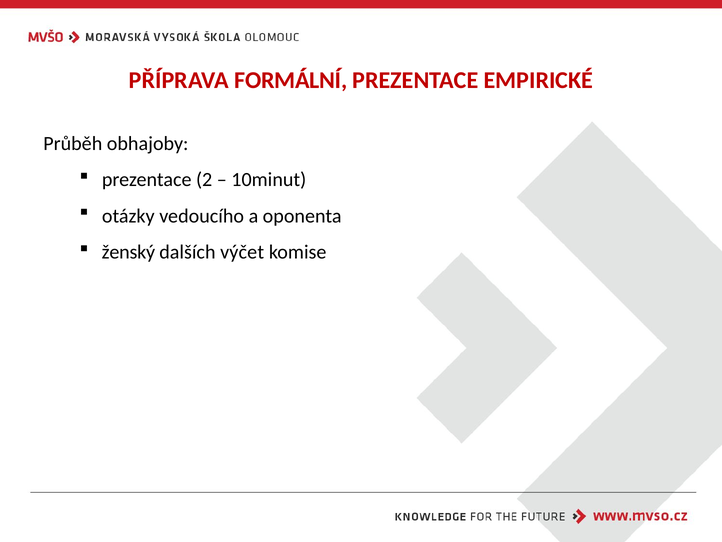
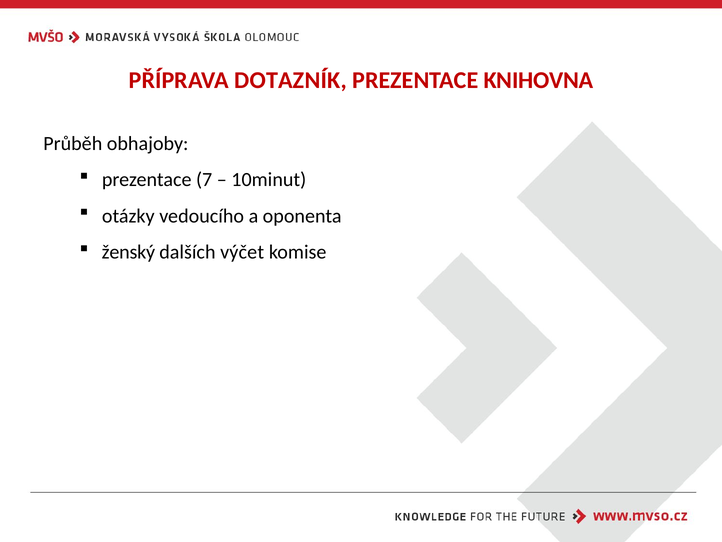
FORMÁLNÍ: FORMÁLNÍ -> DOTAZNÍK
EMPIRICKÉ: EMPIRICKÉ -> KNIHOVNA
2: 2 -> 7
